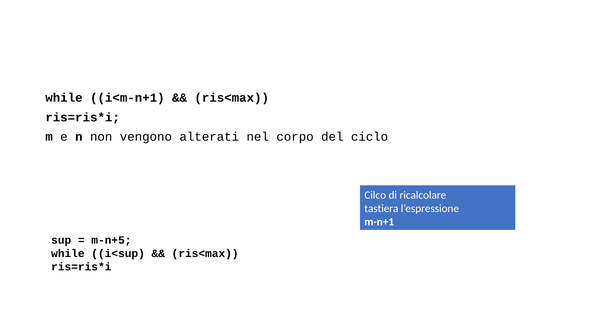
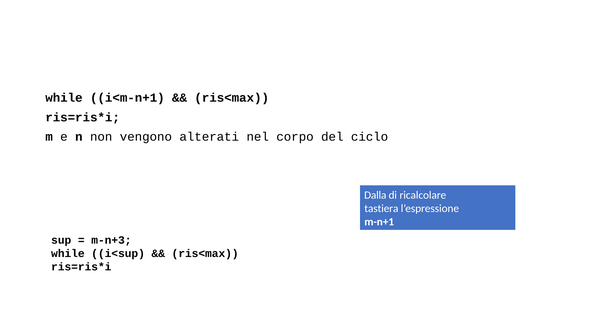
Cilco: Cilco -> Dalla
m-n+5: m-n+5 -> m-n+3
